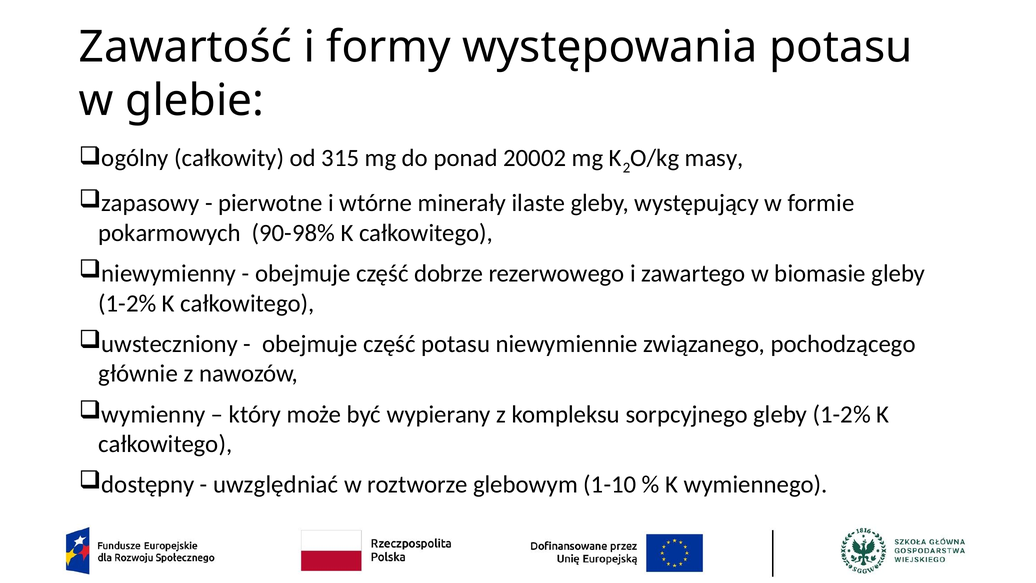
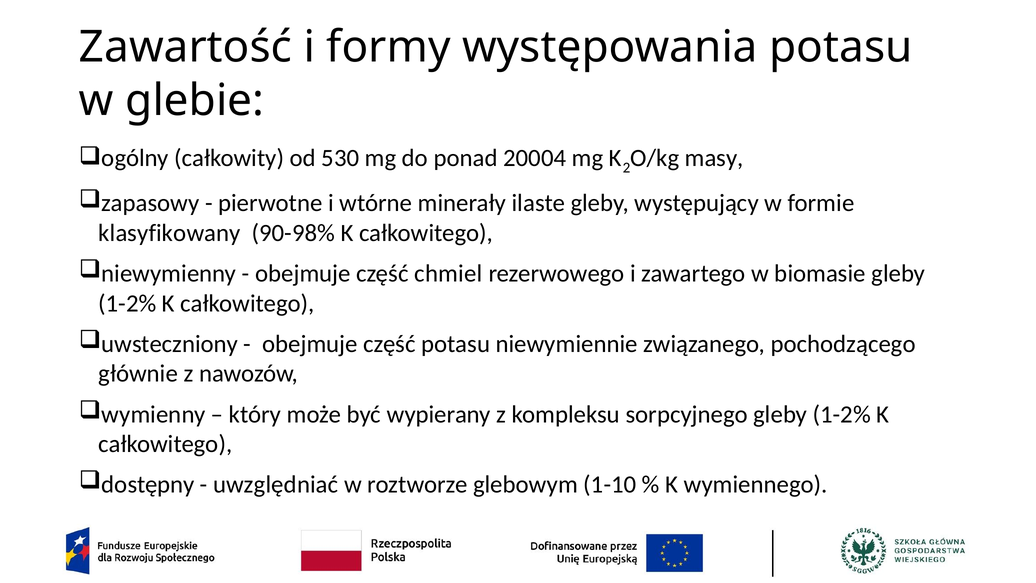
315: 315 -> 530
20002: 20002 -> 20004
pokarmowych: pokarmowych -> klasyfikowany
dobrze: dobrze -> chmiel
